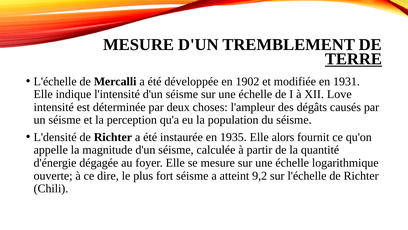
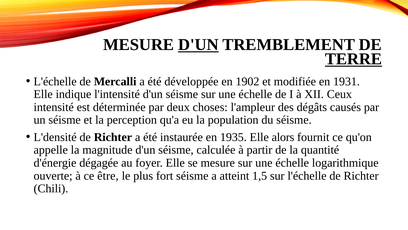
D'UN at (198, 45) underline: none -> present
Love: Love -> Ceux
dire: dire -> être
9,2: 9,2 -> 1,5
